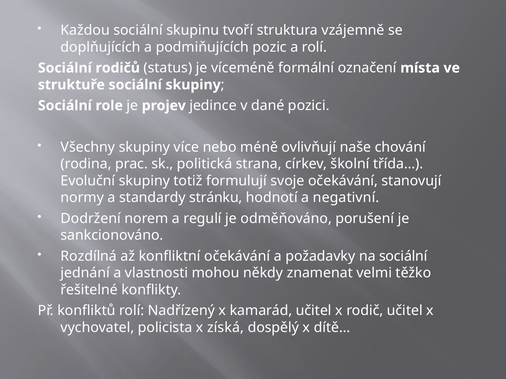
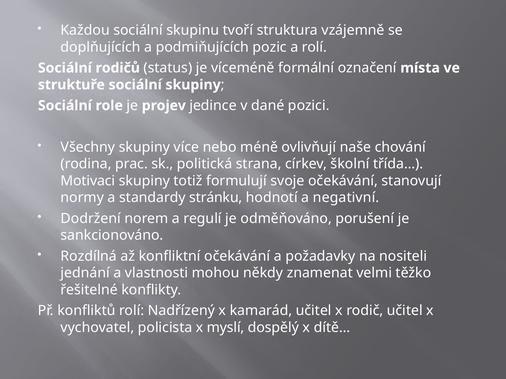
Evoluční: Evoluční -> Motivaci
na sociální: sociální -> nositeli
získá: získá -> myslí
